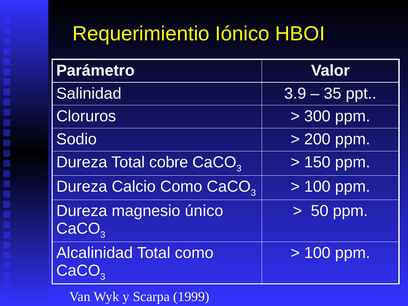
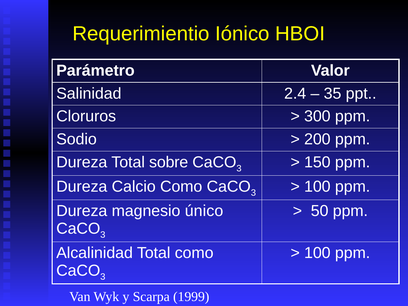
3.9: 3.9 -> 2.4
cobre: cobre -> sobre
